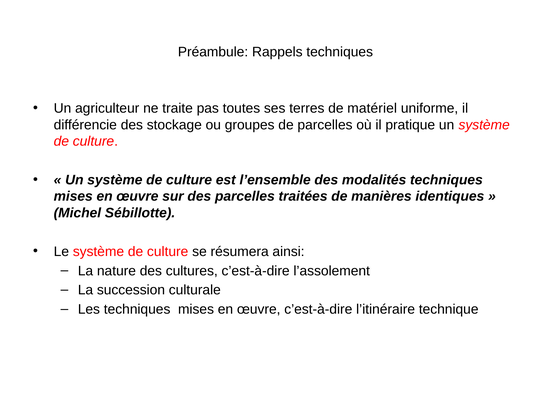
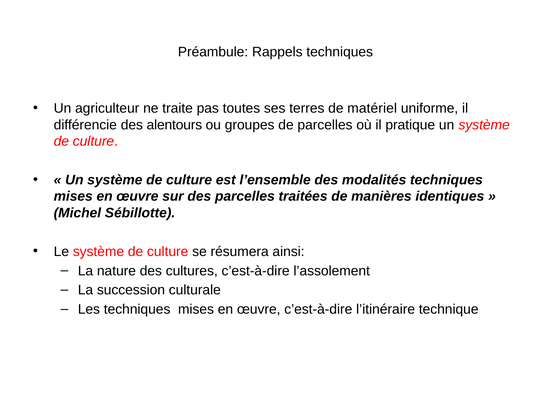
stockage: stockage -> alentours
